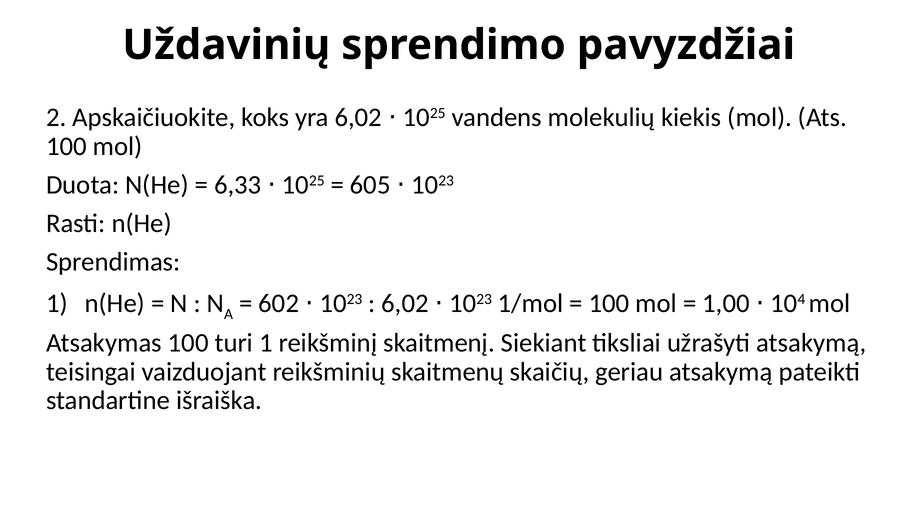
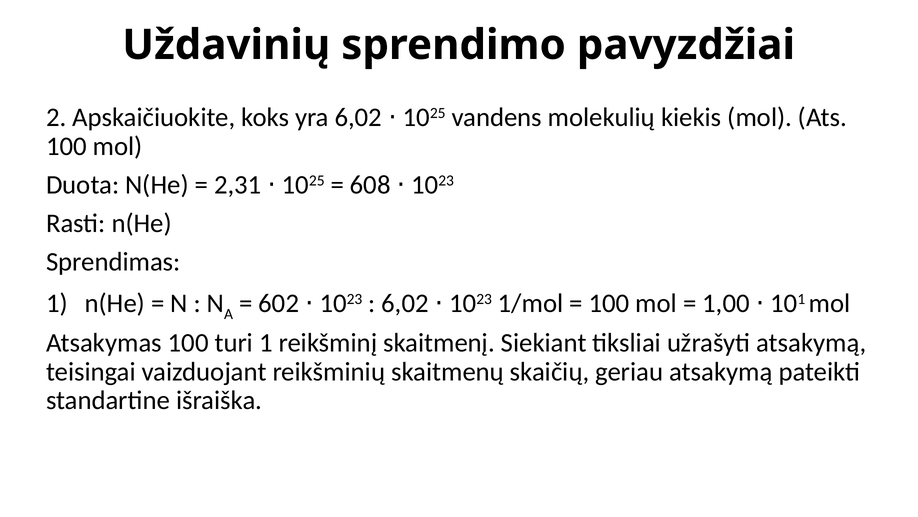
605: 605 -> 608
6,33: 6,33 -> 2,31
4 at (801, 299): 4 -> 1
